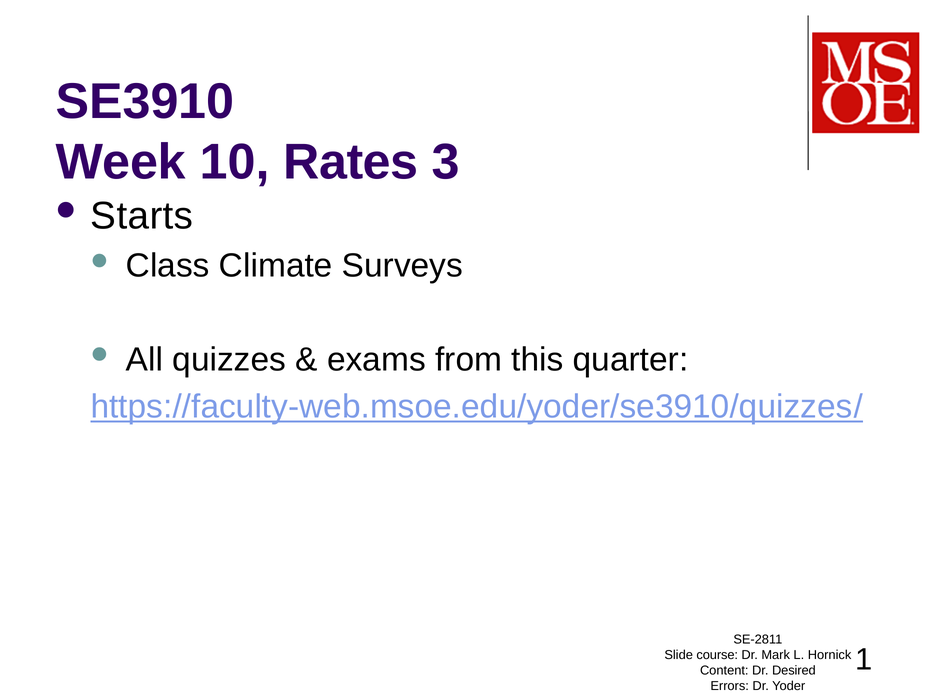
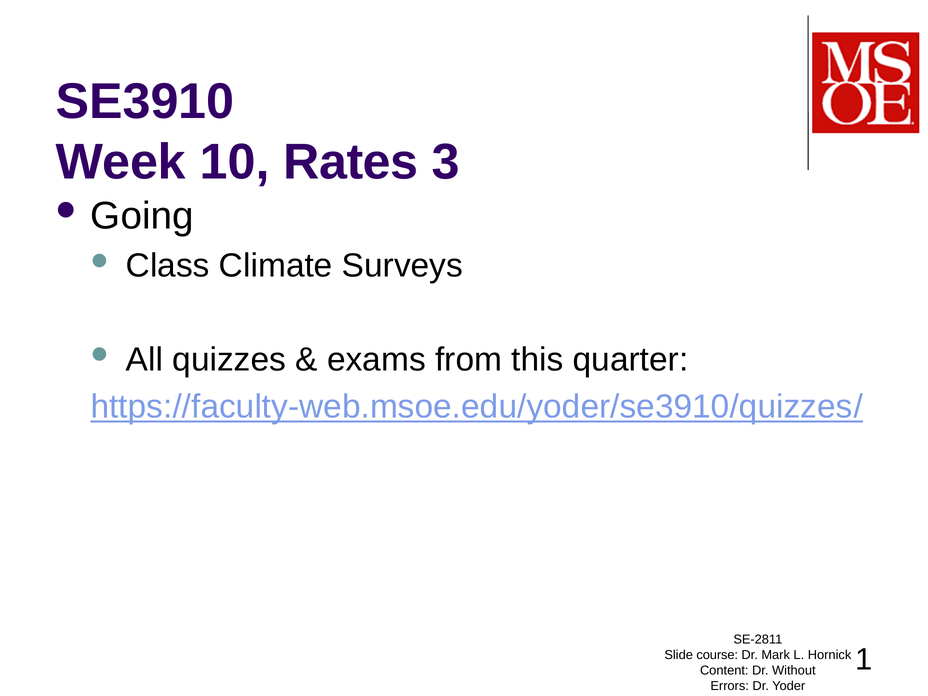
Starts: Starts -> Going
Desired: Desired -> Without
